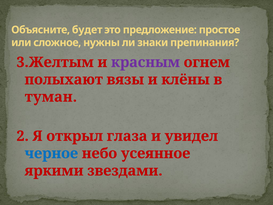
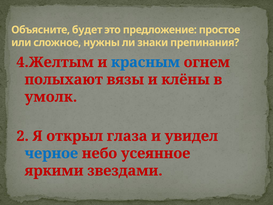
3.Желтым: 3.Желтым -> 4.Желтым
красным colour: purple -> blue
туман: туман -> умолк
